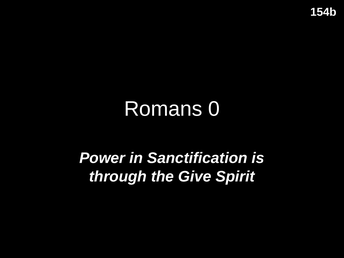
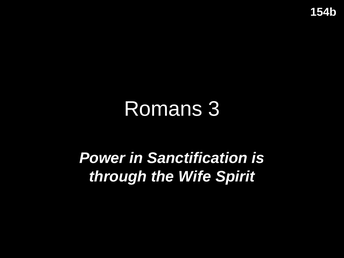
0: 0 -> 3
Give: Give -> Wife
